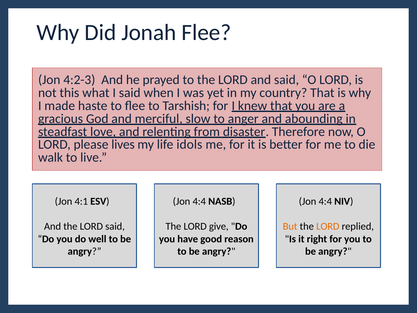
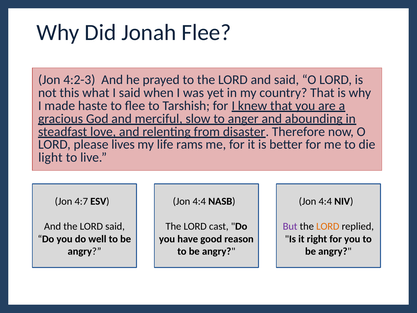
idols: idols -> rams
walk: walk -> light
4:1: 4:1 -> 4:7
give: give -> cast
But colour: orange -> purple
